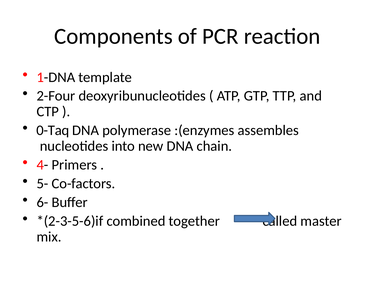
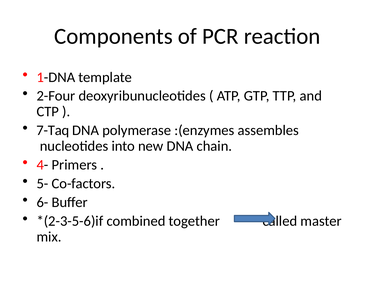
0-Taq: 0-Taq -> 7-Taq
